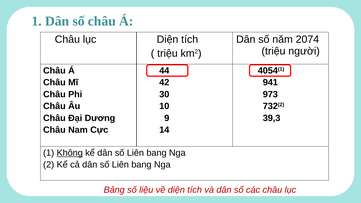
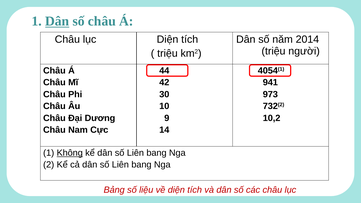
Dân at (57, 21) underline: none -> present
2074: 2074 -> 2014
39,3: 39,3 -> 10,2
